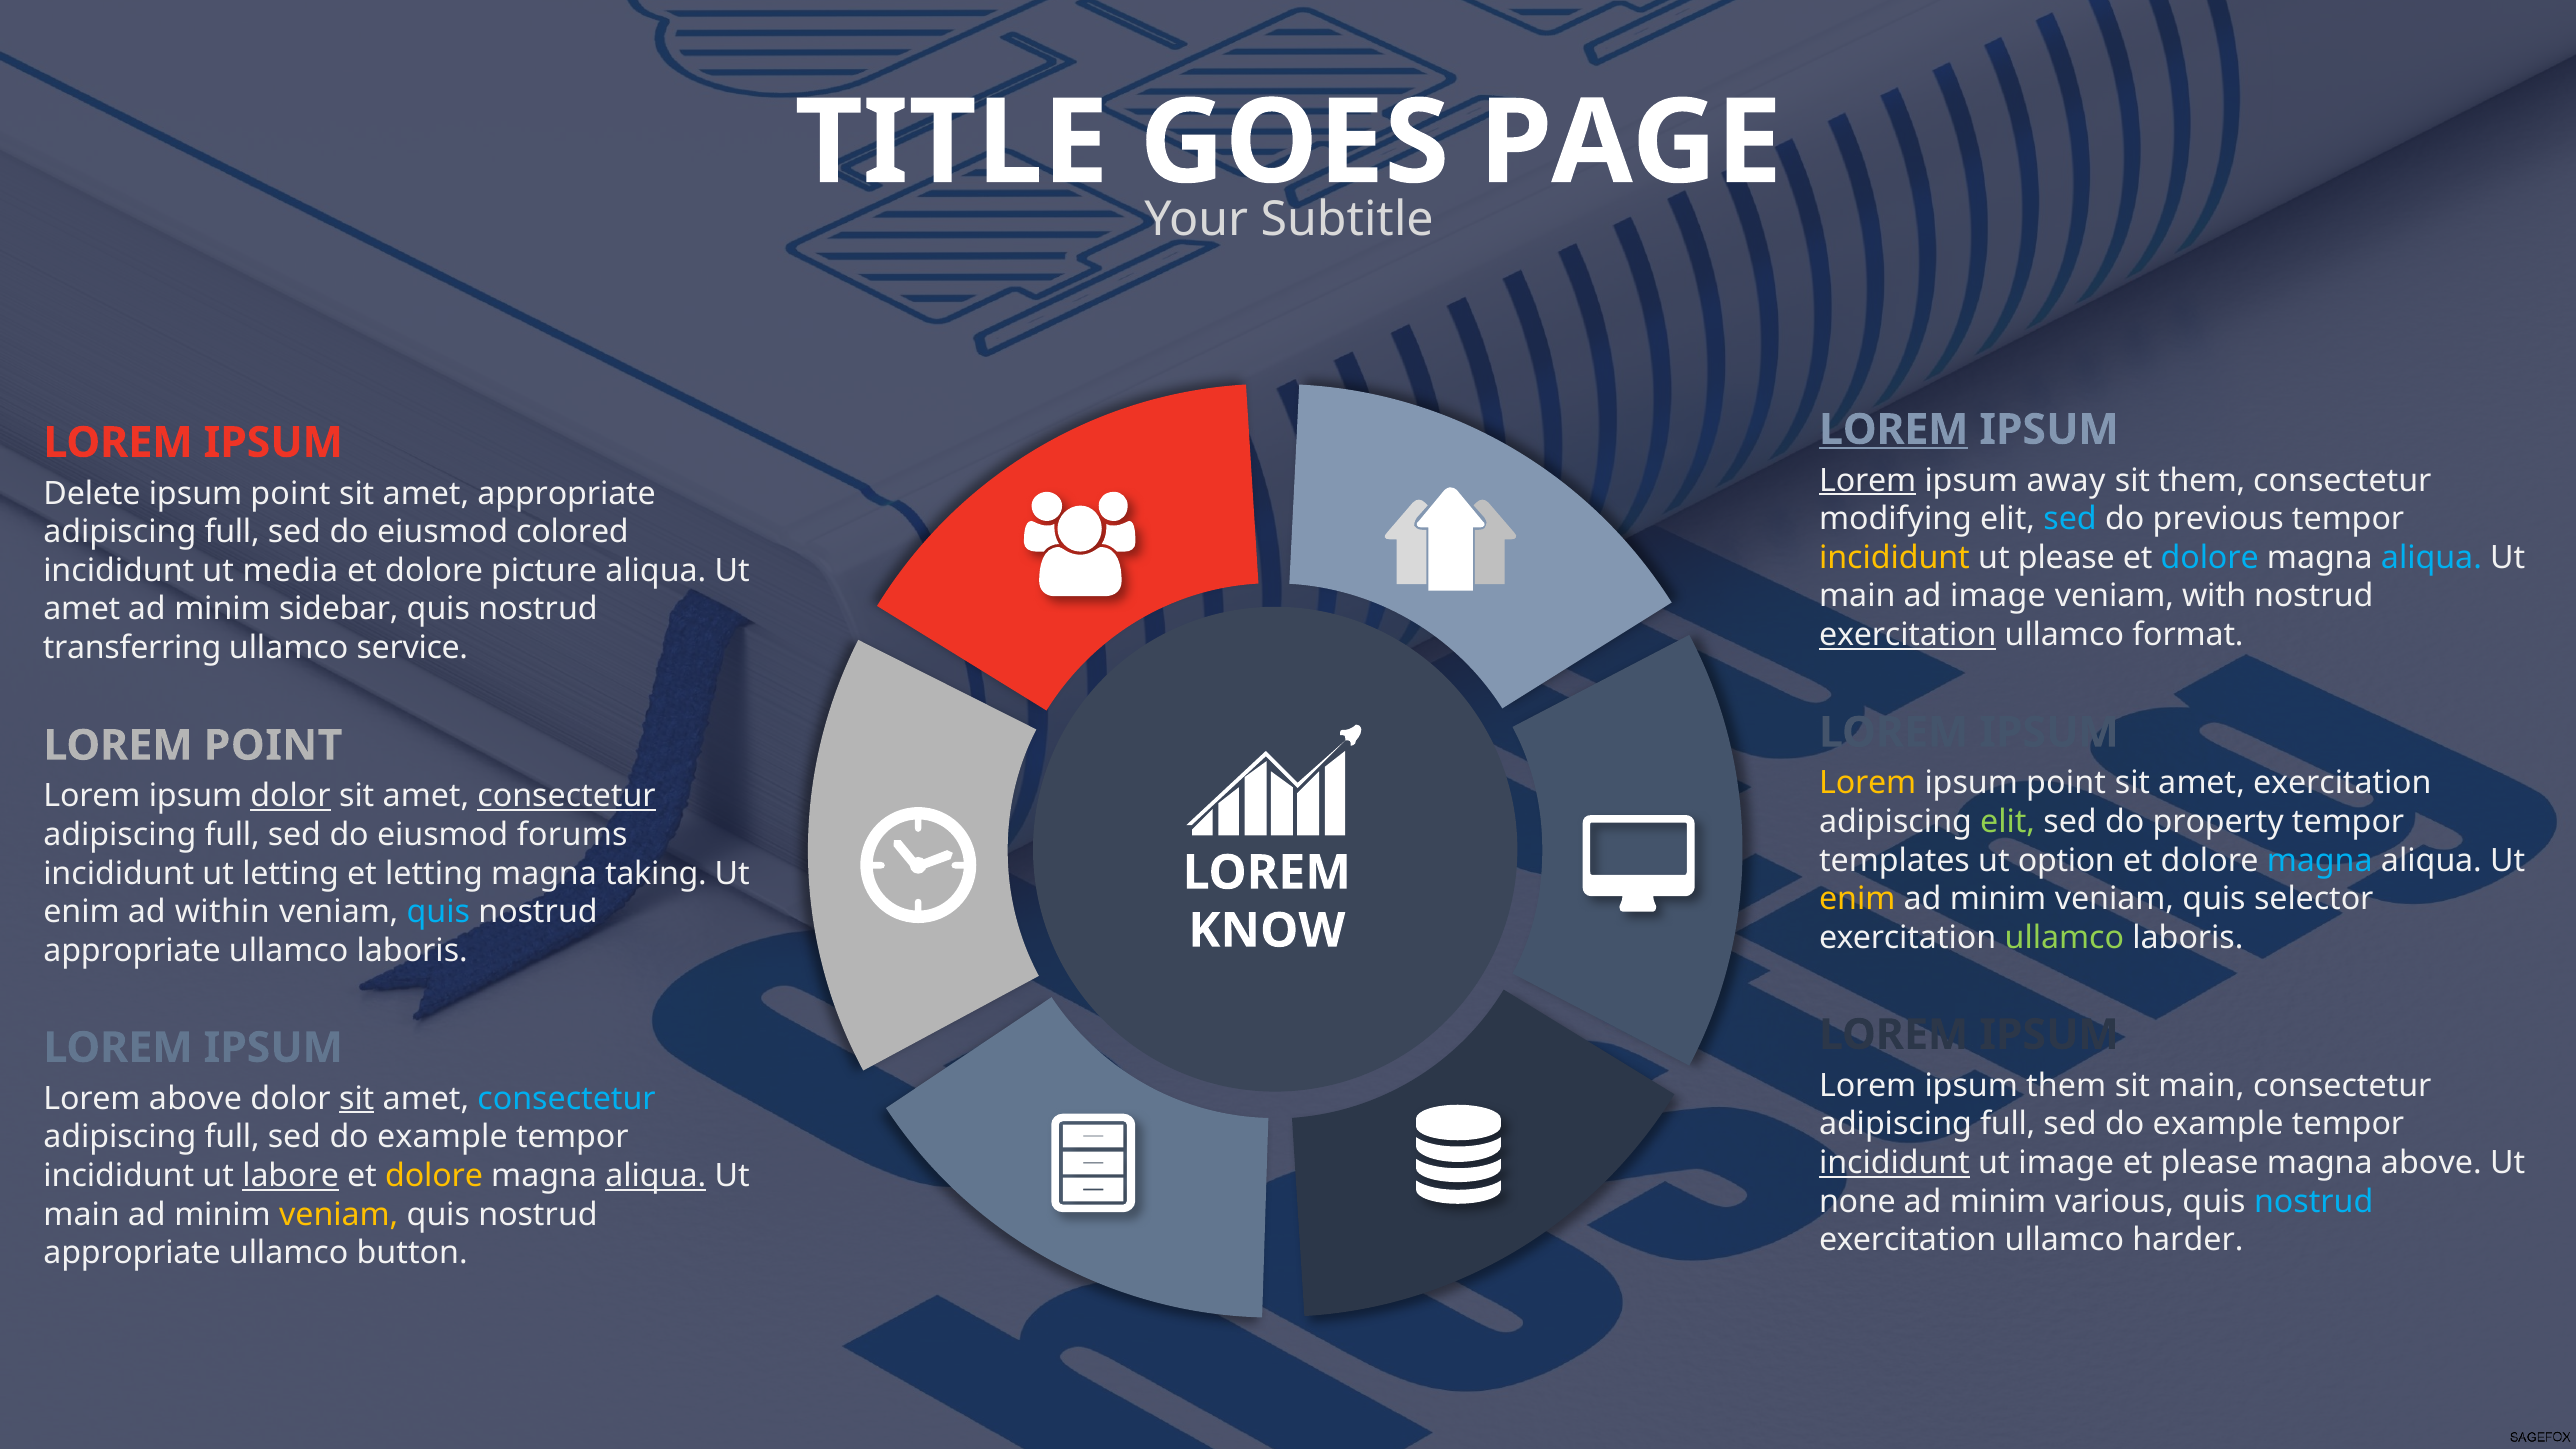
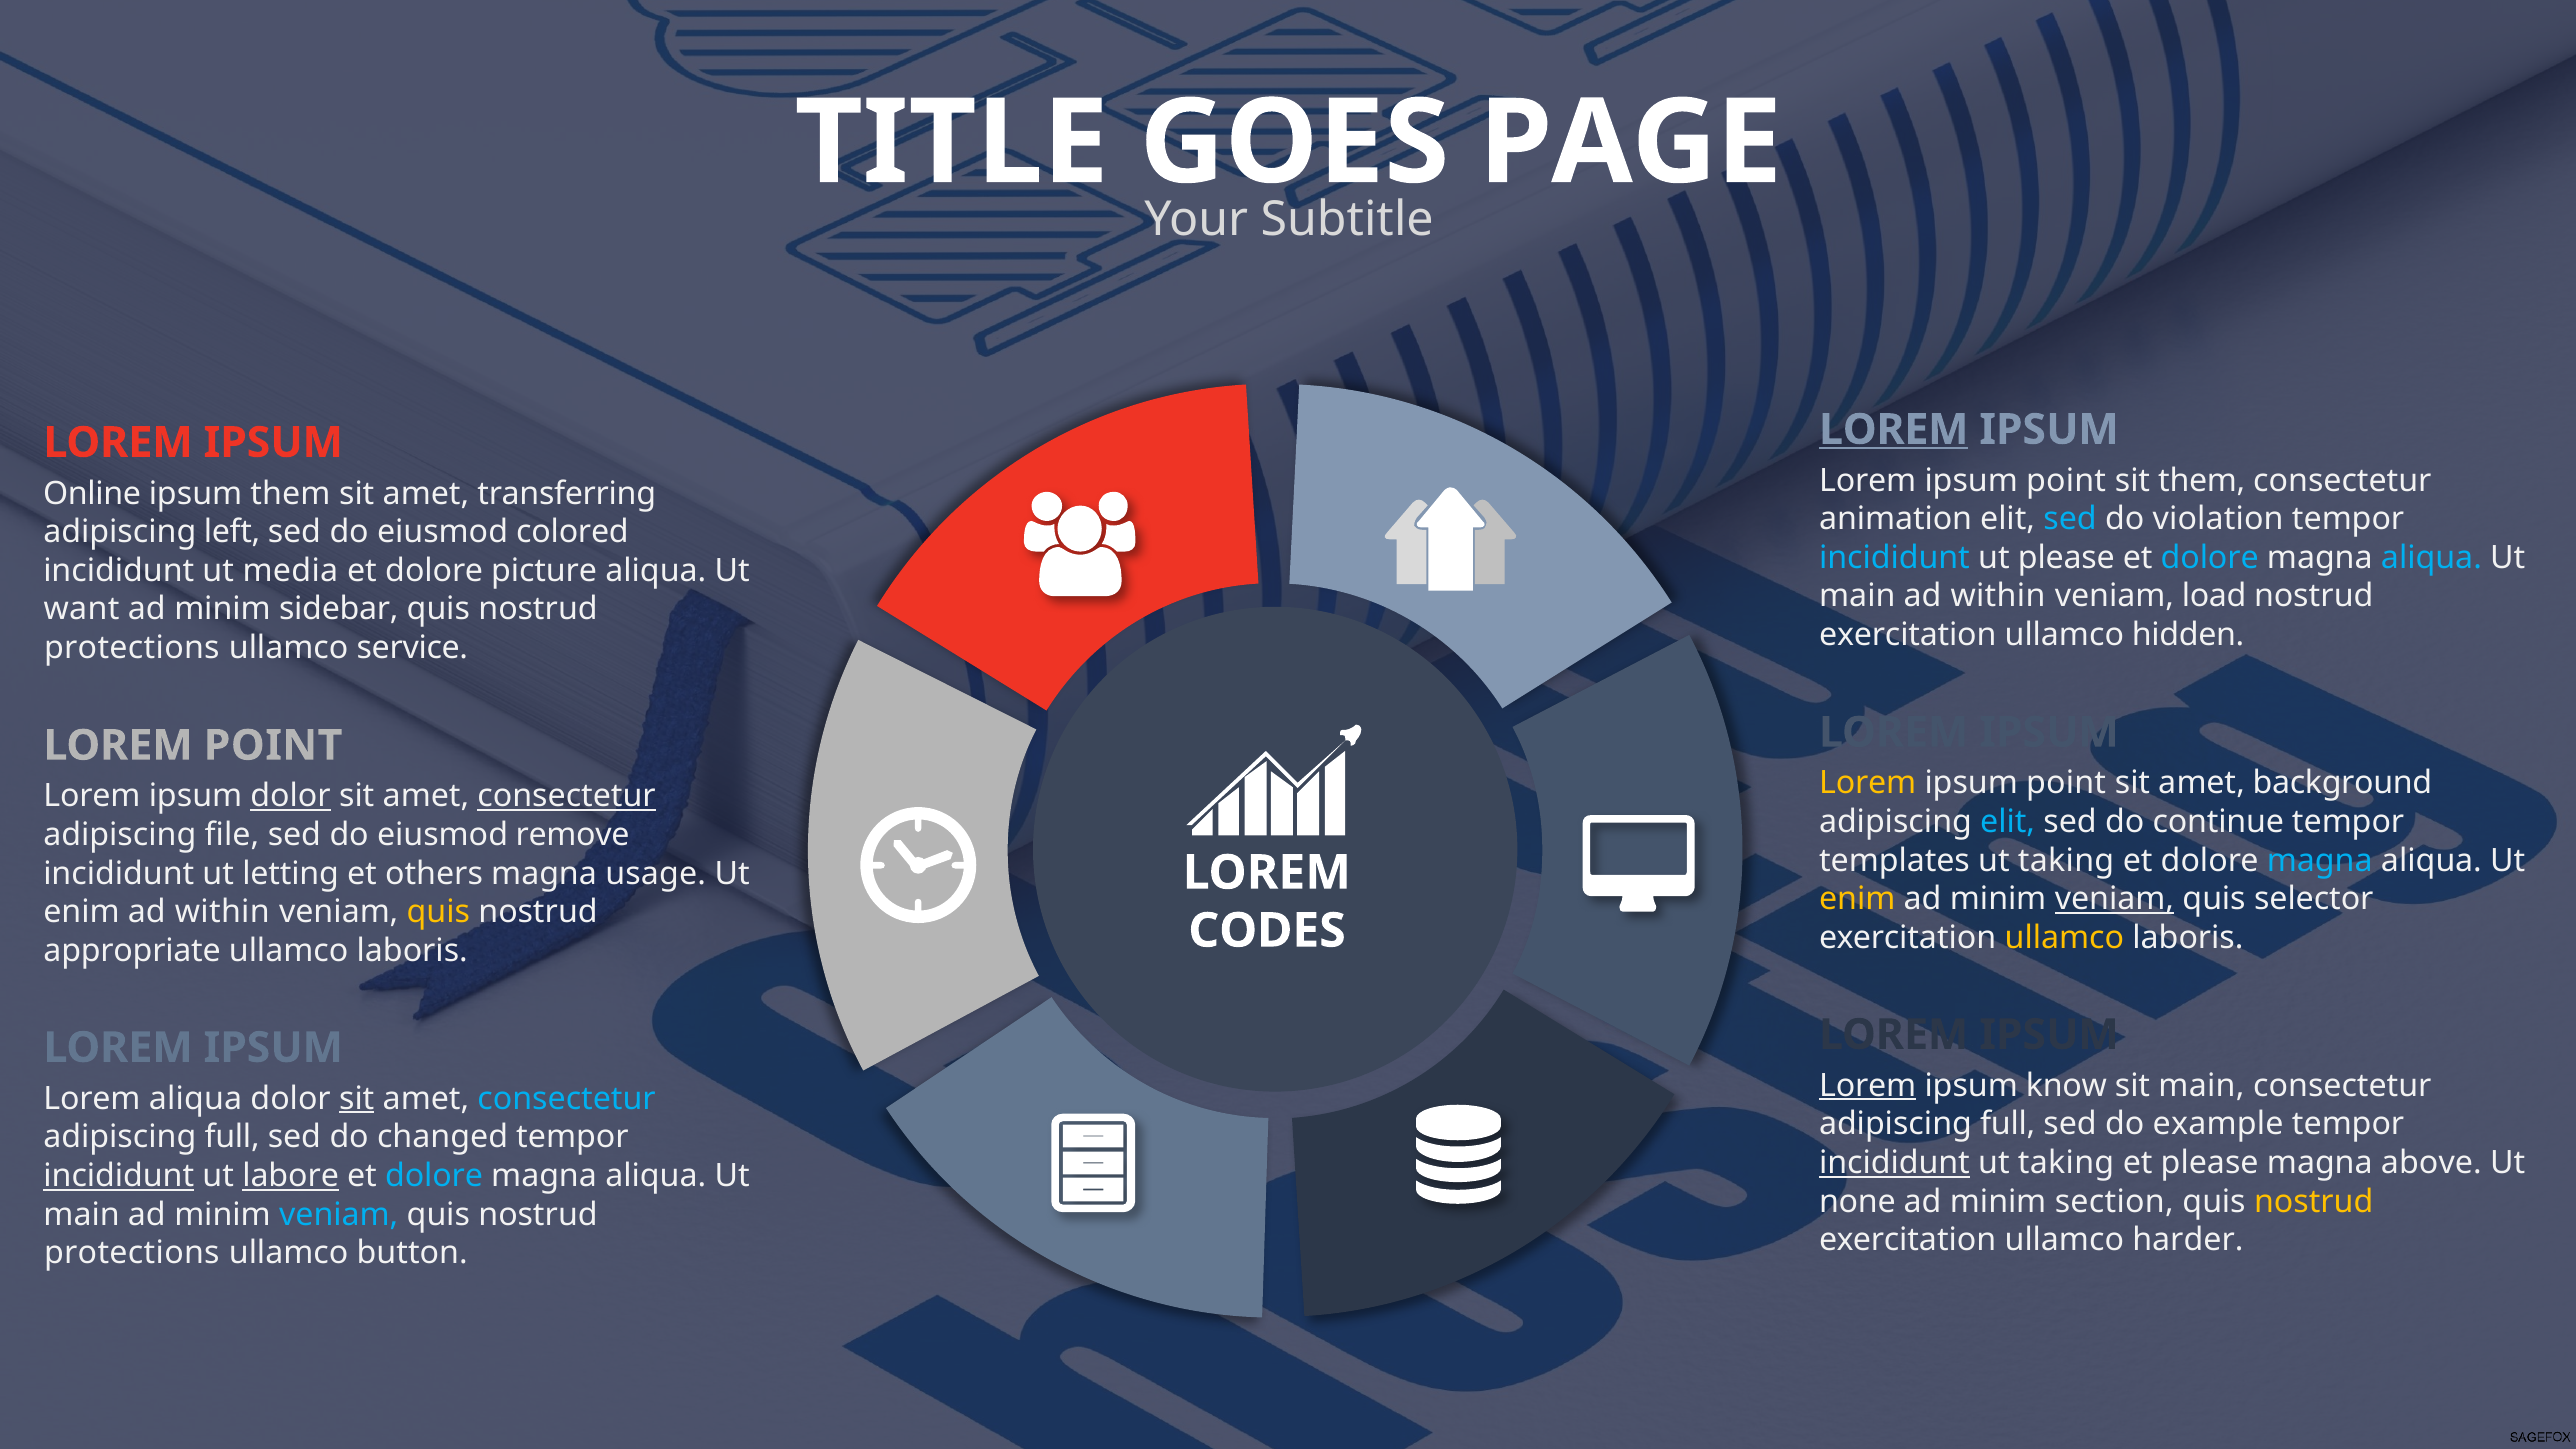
Lorem at (1868, 480) underline: present -> none
away at (2066, 480): away -> point
Delete: Delete -> Online
point at (290, 493): point -> them
amet appropriate: appropriate -> transferring
modifying: modifying -> animation
previous: previous -> violation
full at (232, 532): full -> left
incididunt at (1894, 558) colour: yellow -> light blue
image at (1998, 596): image -> within
with: with -> load
amet at (82, 609): amet -> want
exercitation at (1908, 635) underline: present -> none
format: format -> hidden
transferring at (132, 648): transferring -> protections
amet exercitation: exercitation -> background
elit at (2008, 822) colour: light green -> light blue
property: property -> continue
full at (232, 835): full -> file
forums: forums -> remove
option at (2066, 861): option -> taking
et letting: letting -> others
taking: taking -> usage
veniam at (2114, 899) underline: none -> present
quis at (438, 912) colour: light blue -> yellow
KNOW: KNOW -> CODES
ullamco at (2064, 938) colour: light green -> yellow
Lorem at (1868, 1086) underline: none -> present
ipsum them: them -> know
Lorem above: above -> aliqua
example at (442, 1137): example -> changed
image at (2066, 1163): image -> taking
incididunt at (119, 1176) underline: none -> present
dolore at (434, 1176) colour: yellow -> light blue
aliqua at (656, 1176) underline: present -> none
various: various -> section
nostrud at (2314, 1201) colour: light blue -> yellow
veniam at (339, 1214) colour: yellow -> light blue
appropriate at (132, 1253): appropriate -> protections
